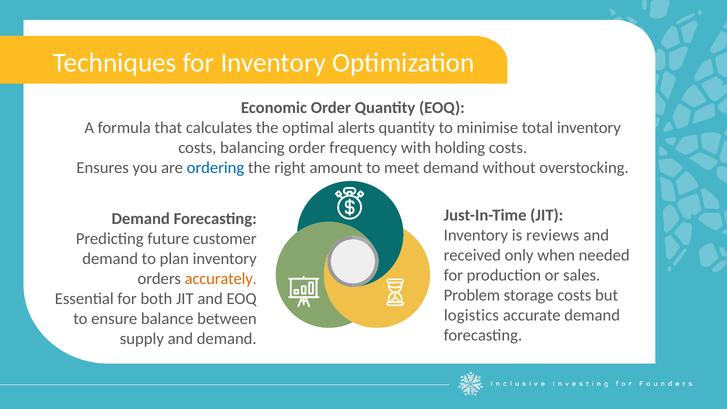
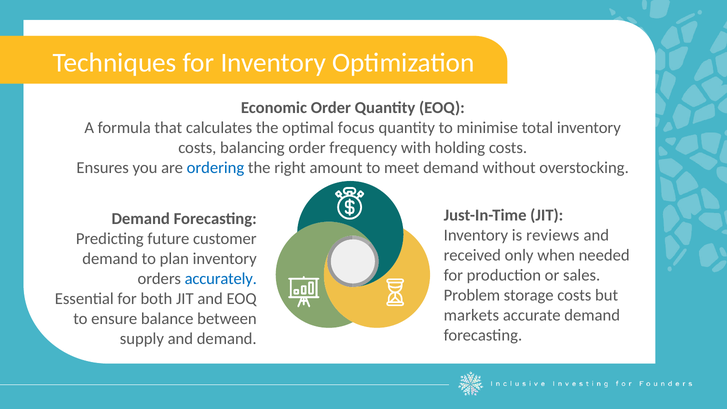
alerts: alerts -> focus
accurately colour: orange -> blue
logistics: logistics -> markets
